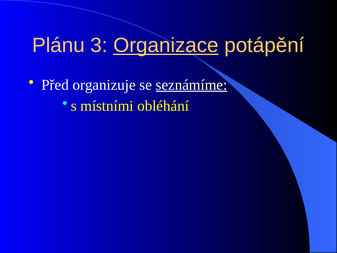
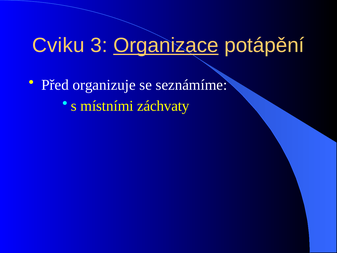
Plánu: Plánu -> Cviku
seznámíme underline: present -> none
obléhání: obléhání -> záchvaty
